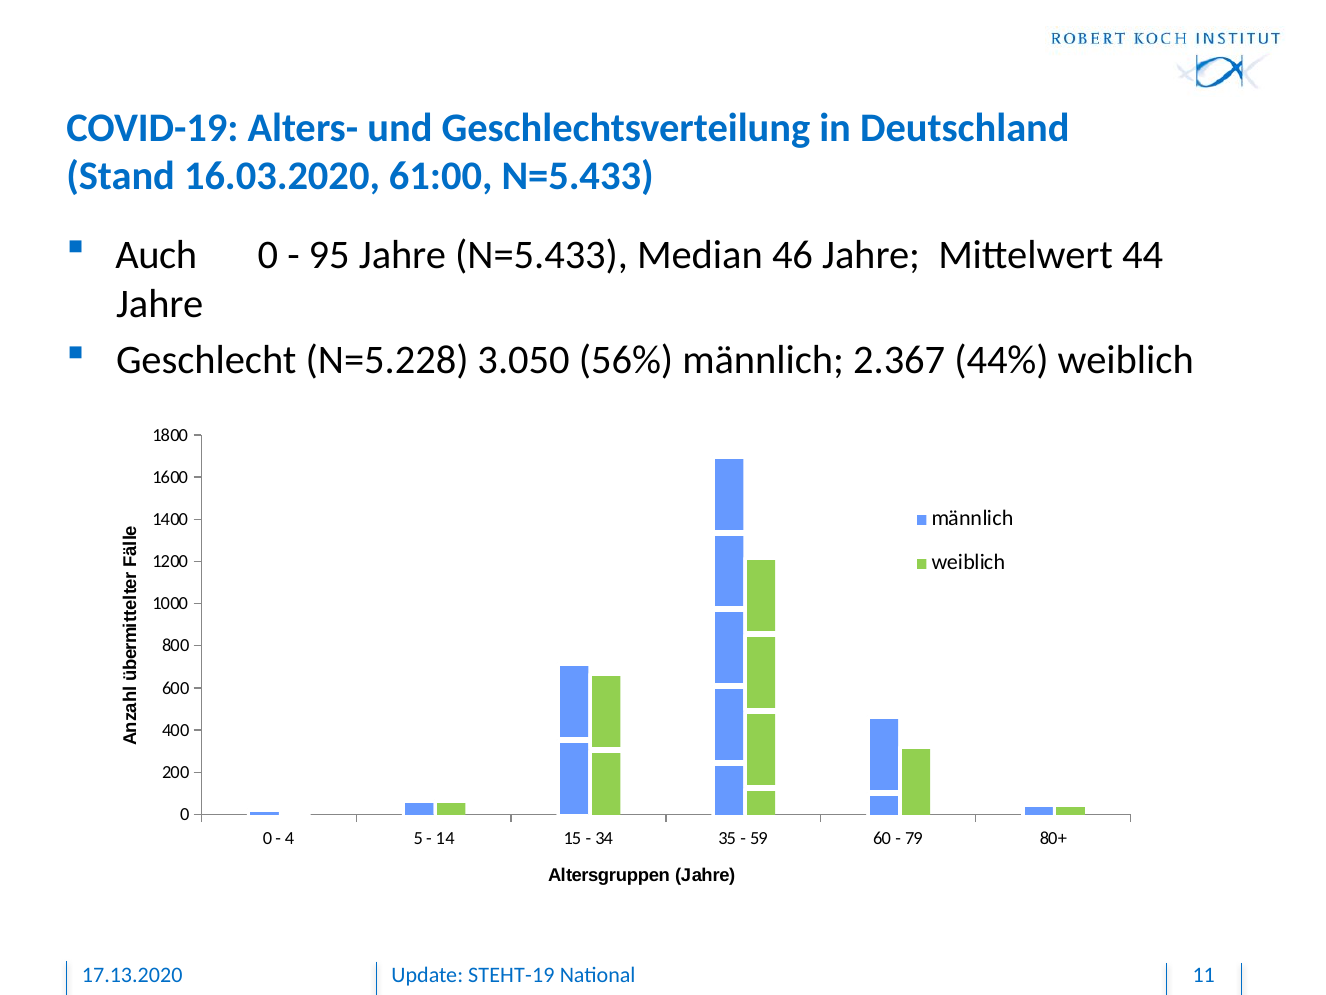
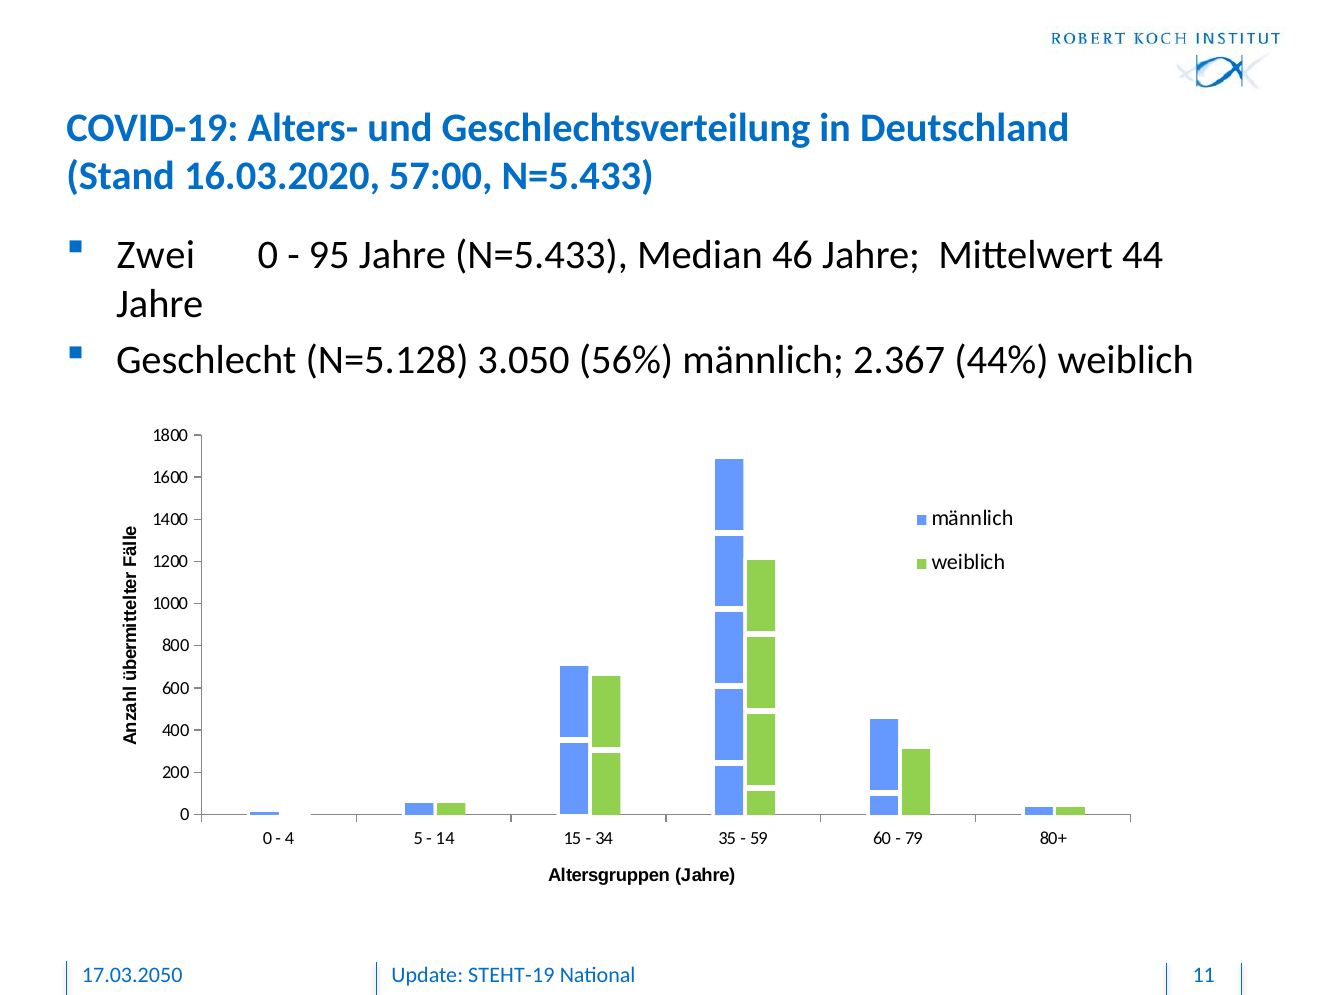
61:00: 61:00 -> 57:00
Auch: Auch -> Zwei
N=5.228: N=5.228 -> N=5.128
17.13.2020: 17.13.2020 -> 17.03.2050
